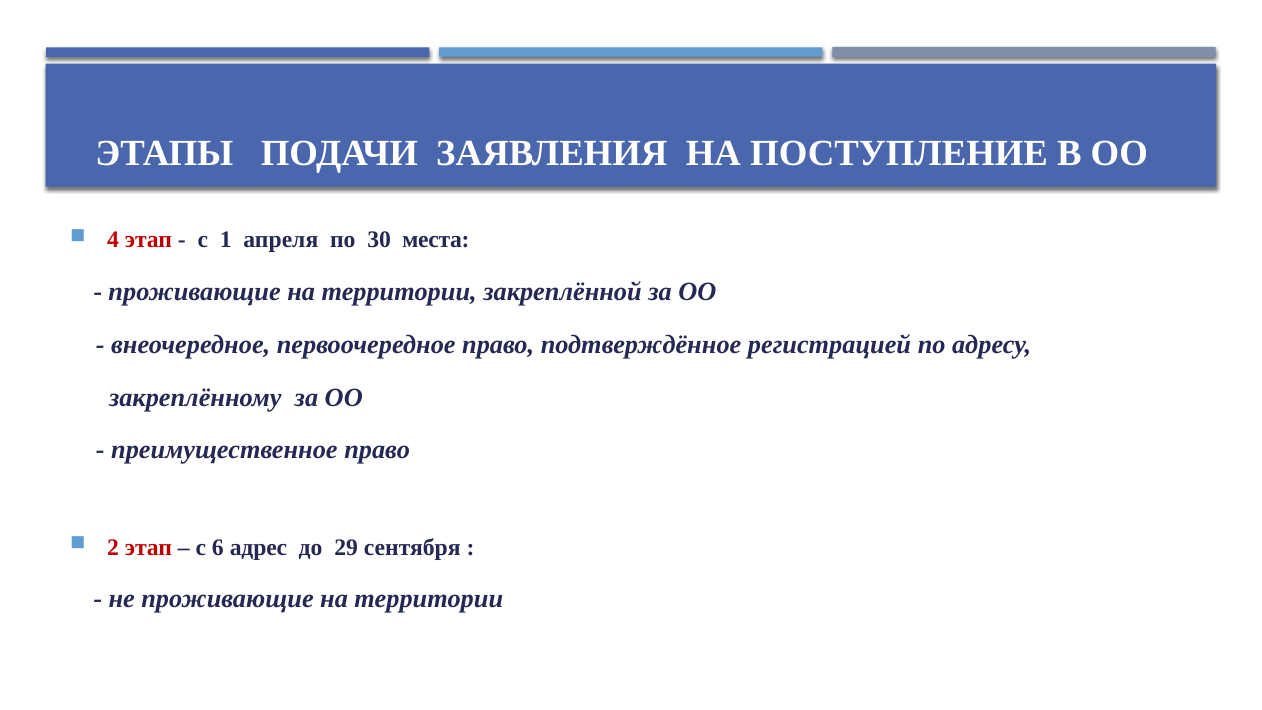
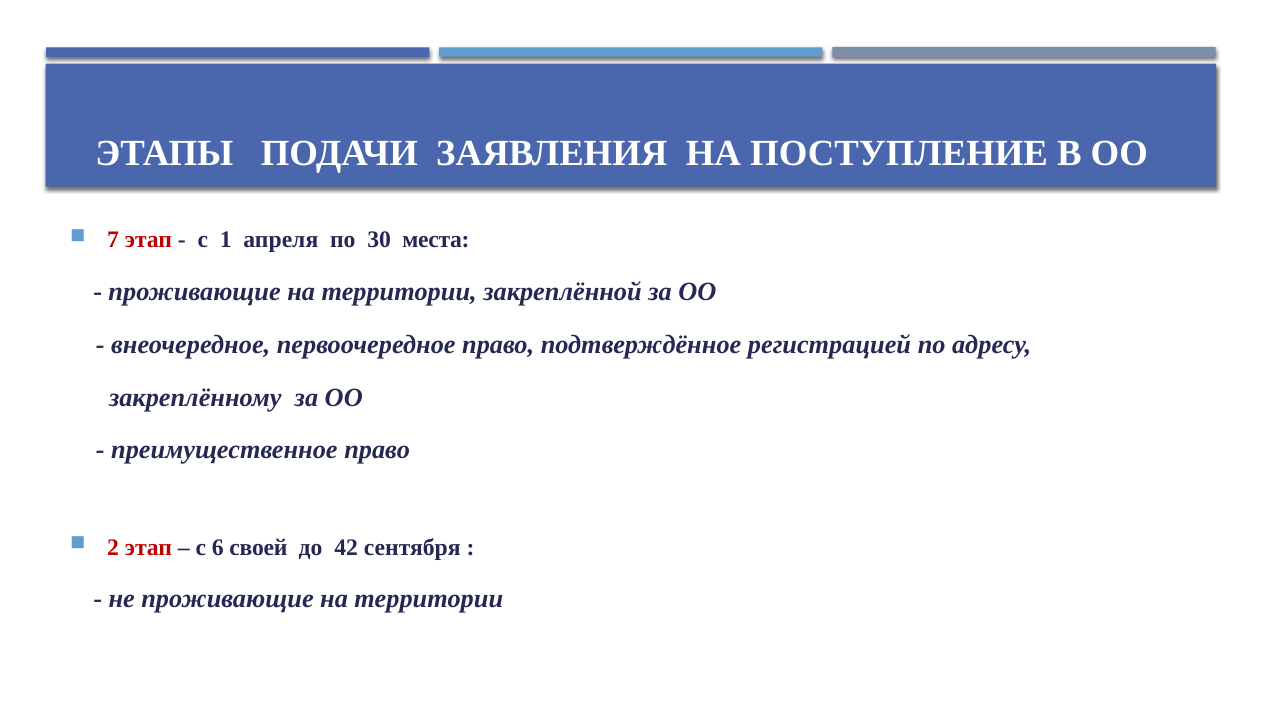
4: 4 -> 7
адрес: адрес -> своей
29: 29 -> 42
